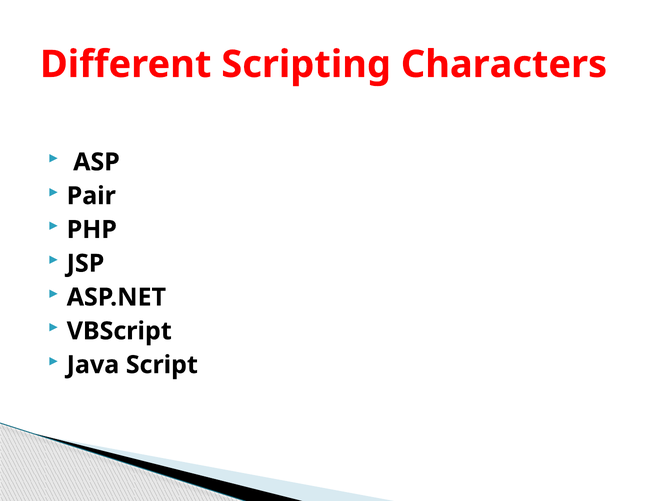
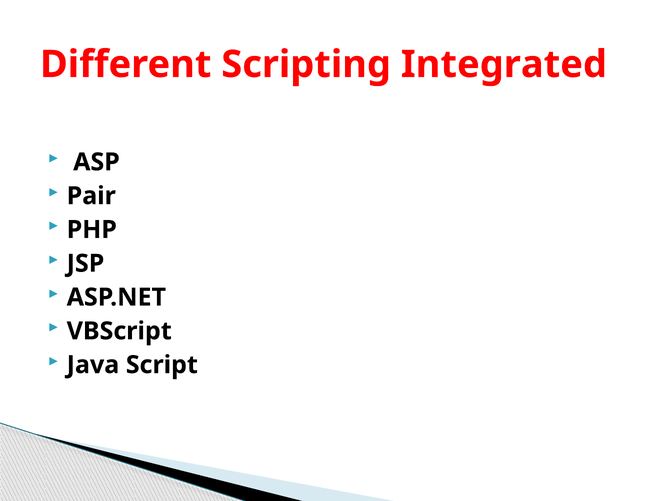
Characters: Characters -> Integrated
